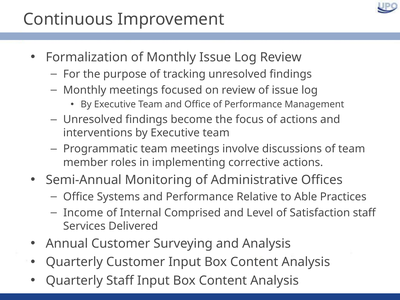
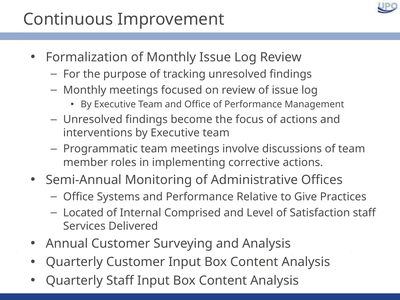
Able: Able -> Give
Income: Income -> Located
